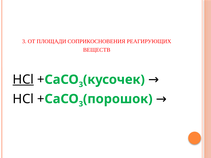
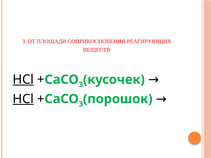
HСl at (23, 99) underline: none -> present
